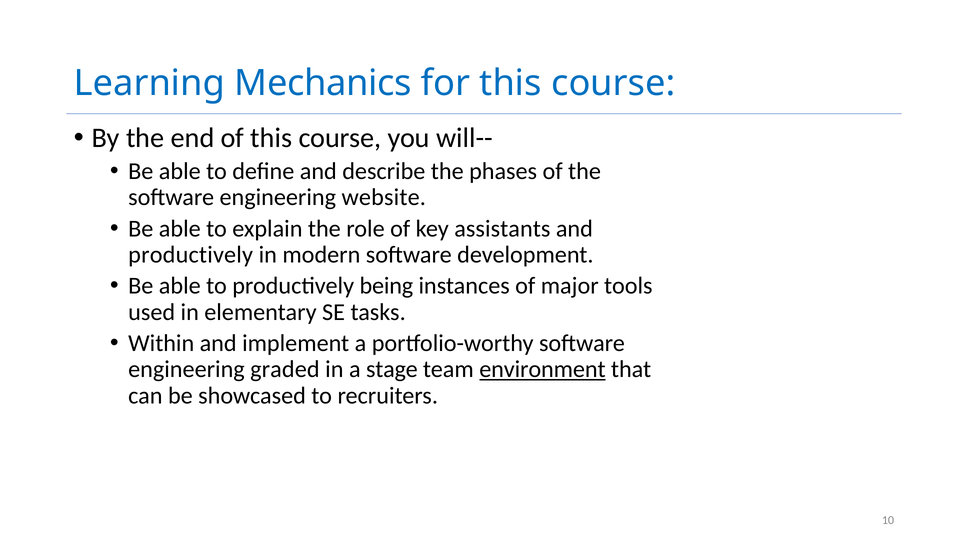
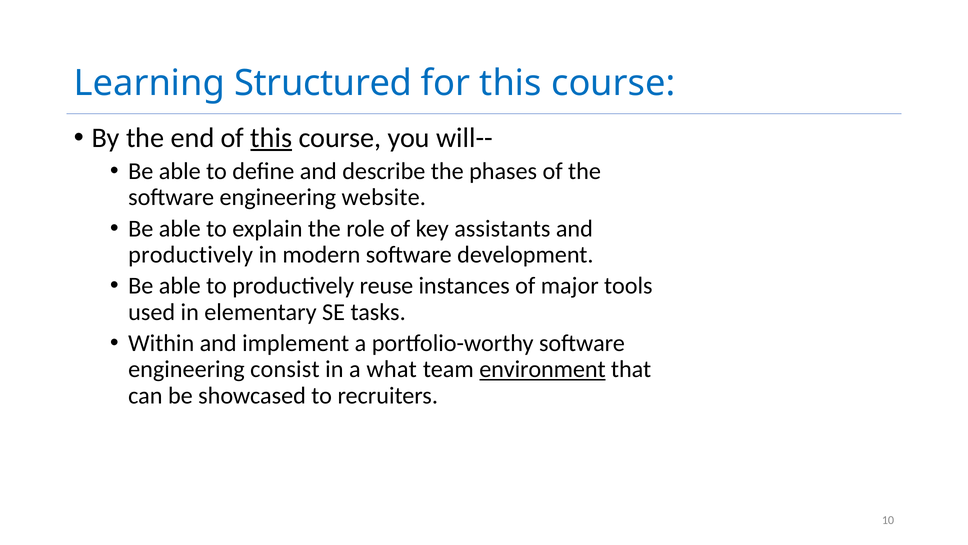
Mechanics: Mechanics -> Structured
this at (271, 138) underline: none -> present
being: being -> reuse
graded: graded -> consist
stage: stage -> what
